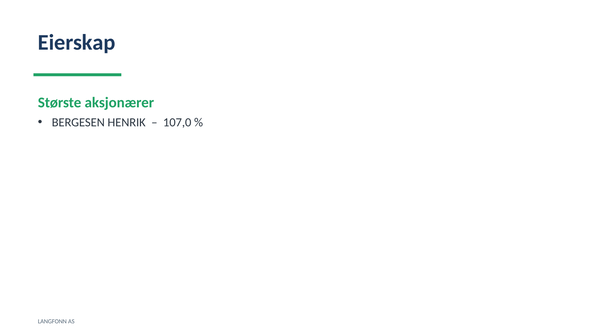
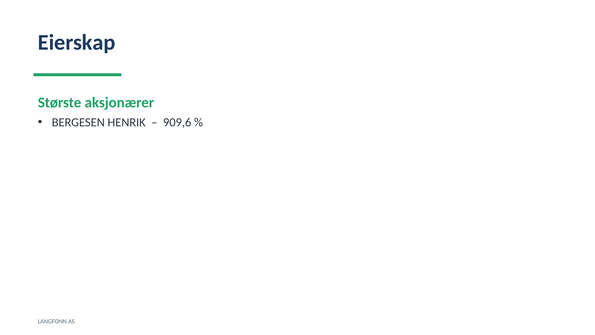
107,0: 107,0 -> 909,6
